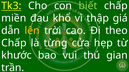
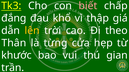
biết colour: light green -> pink
miền: miền -> đắng
Chấp at (14, 43): Chấp -> Thân
